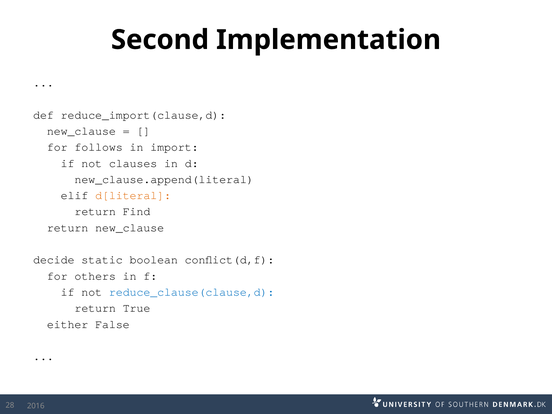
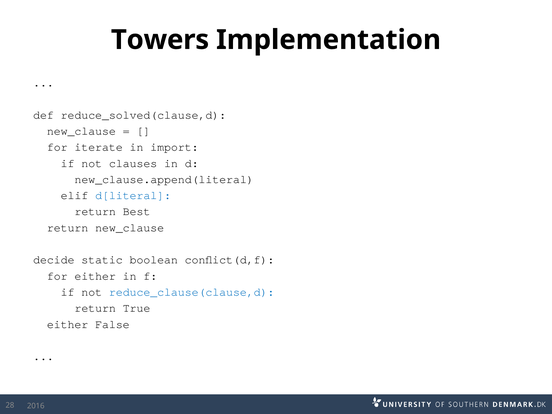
Second: Second -> Towers
reduce_import(clause,d: reduce_import(clause,d -> reduce_solved(clause,d
follows: follows -> iterate
d[literal colour: orange -> blue
Find: Find -> Best
for others: others -> either
